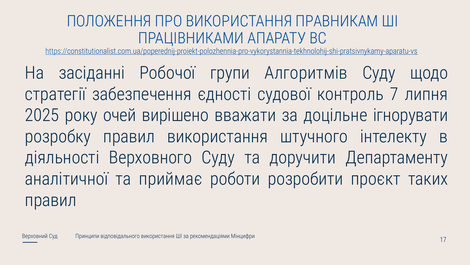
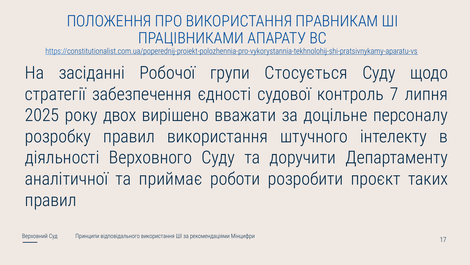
Алгоритмів: Алгоритмів -> Стосується
очей: очей -> двох
ігнорувати: ігнорувати -> персоналу
